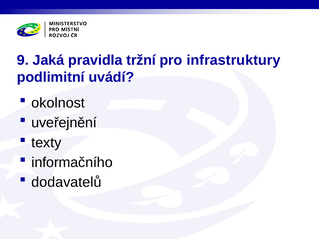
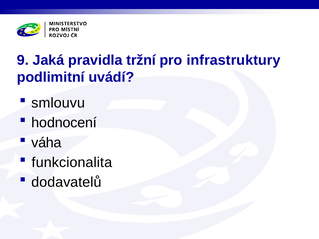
okolnost: okolnost -> smlouvu
uveřejnění: uveřejnění -> hodnocení
texty: texty -> váha
informačního: informačního -> funkcionalita
